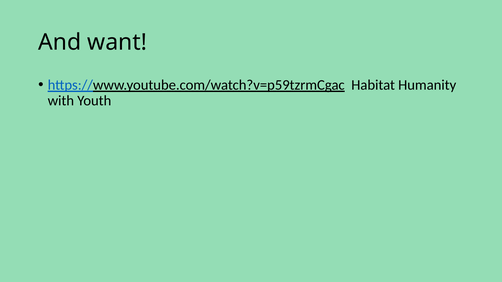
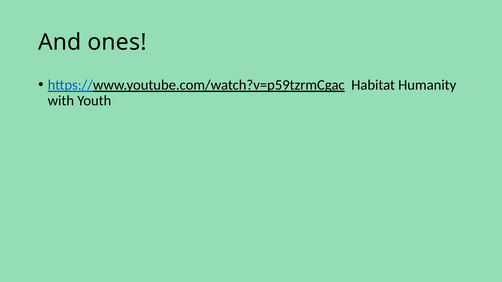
want: want -> ones
